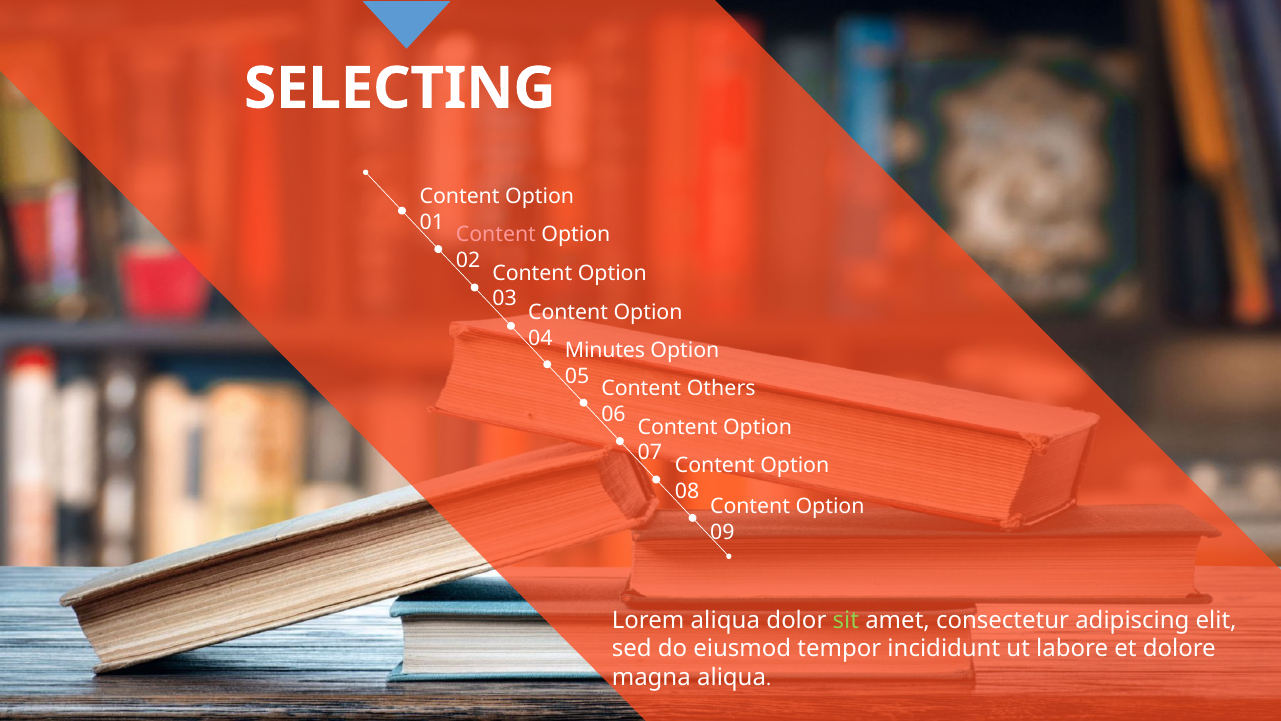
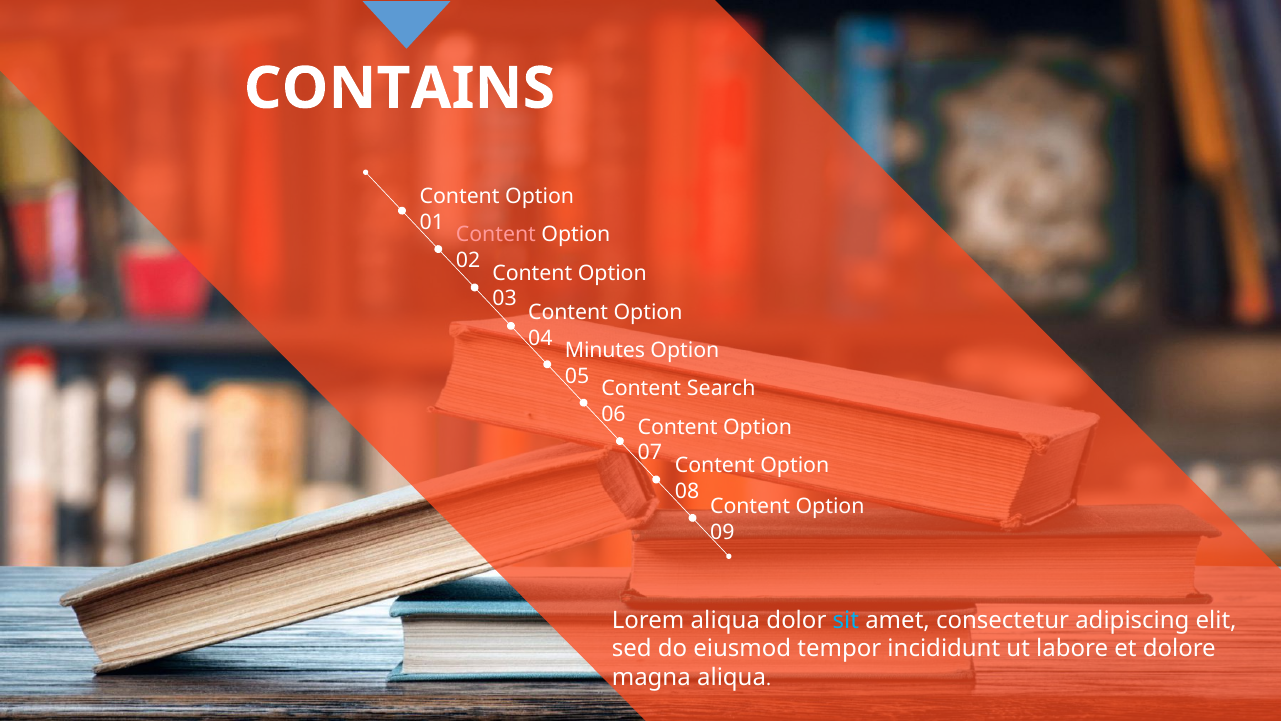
SELECTING: SELECTING -> CONTAINS
Others: Others -> Search
sit colour: light green -> light blue
